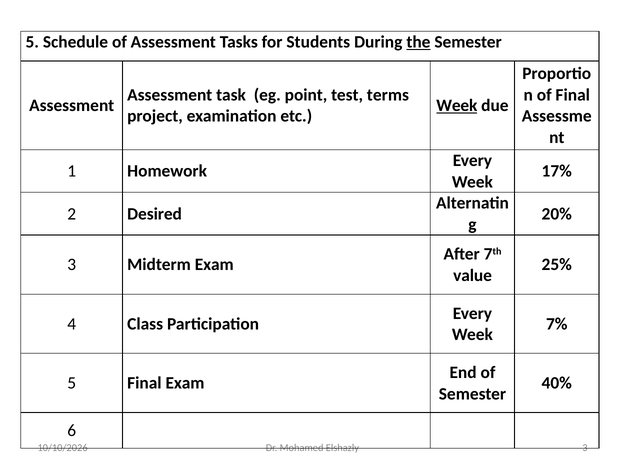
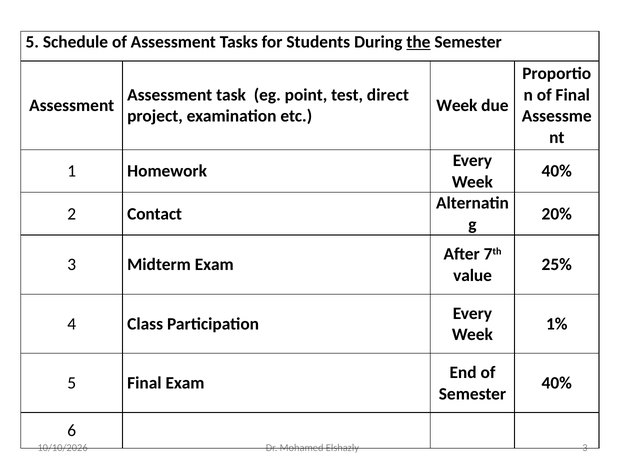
terms: terms -> direct
Week at (457, 105) underline: present -> none
17% at (557, 171): 17% -> 40%
Desired: Desired -> Contact
7%: 7% -> 1%
